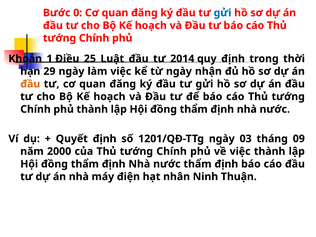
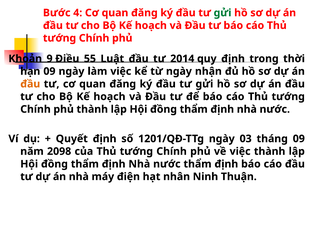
0: 0 -> 4
gửi at (223, 13) colour: blue -> green
1: 1 -> 9
25: 25 -> 55
hạn 29: 29 -> 09
2000: 2000 -> 2098
